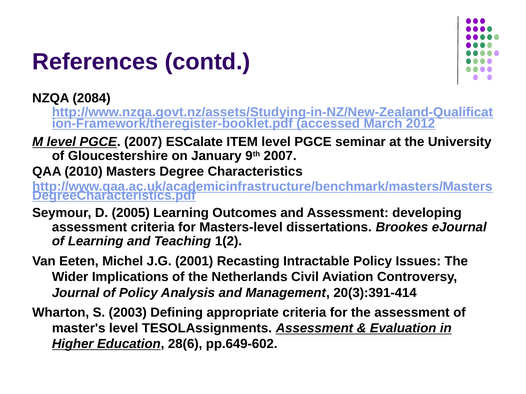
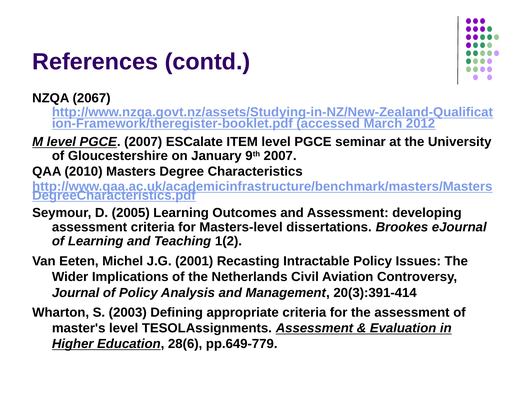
2084: 2084 -> 2067
pp.649-602: pp.649-602 -> pp.649-779
